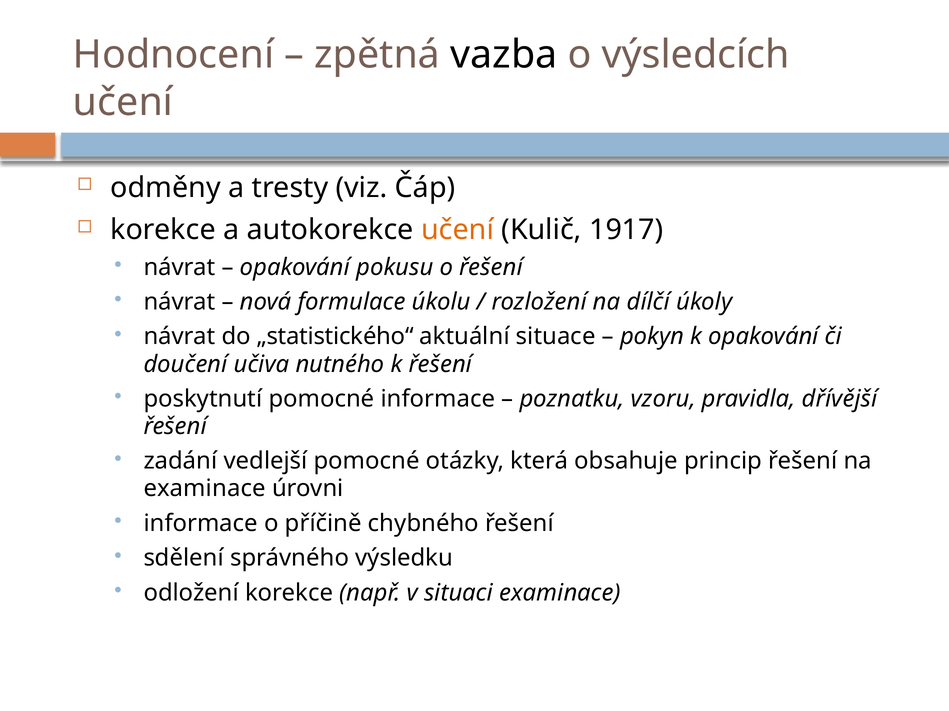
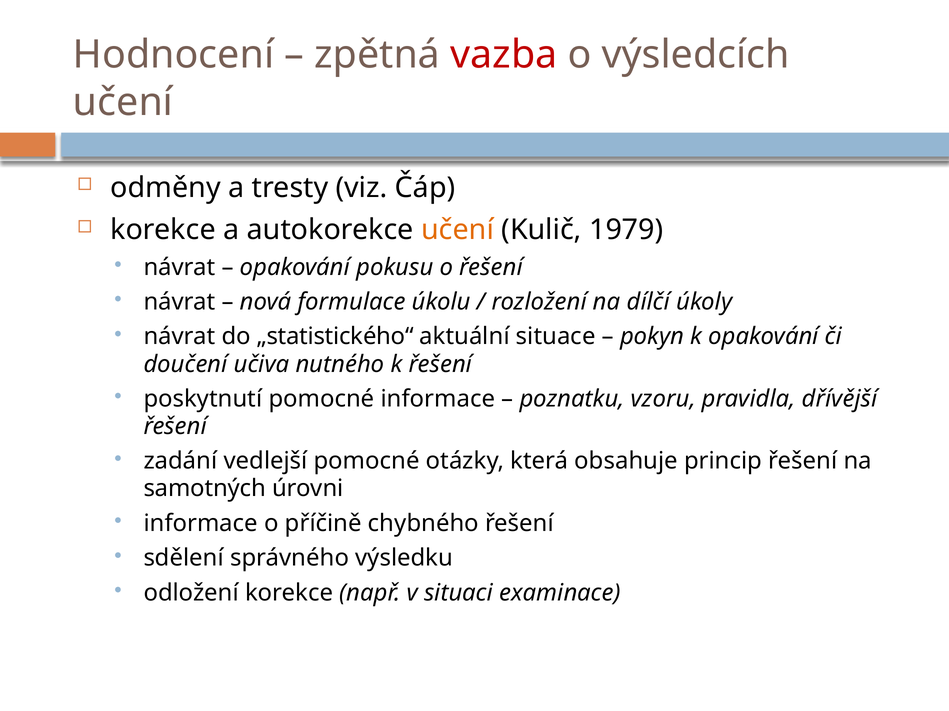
vazba colour: black -> red
1917: 1917 -> 1979
examinace at (205, 489): examinace -> samotných
